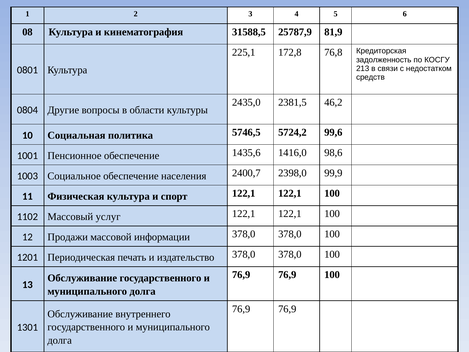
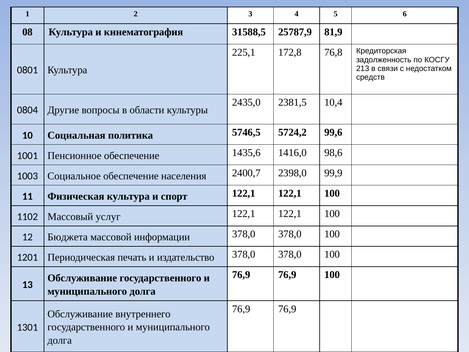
46,2: 46,2 -> 10,4
Продажи: Продажи -> Бюджета
